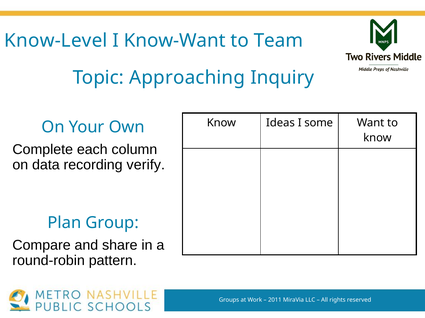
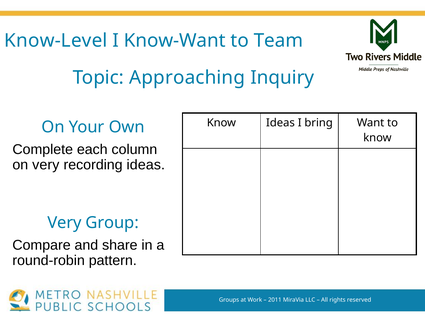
some: some -> bring
on data: data -> very
recording verify: verify -> ideas
Plan at (64, 223): Plan -> Very
